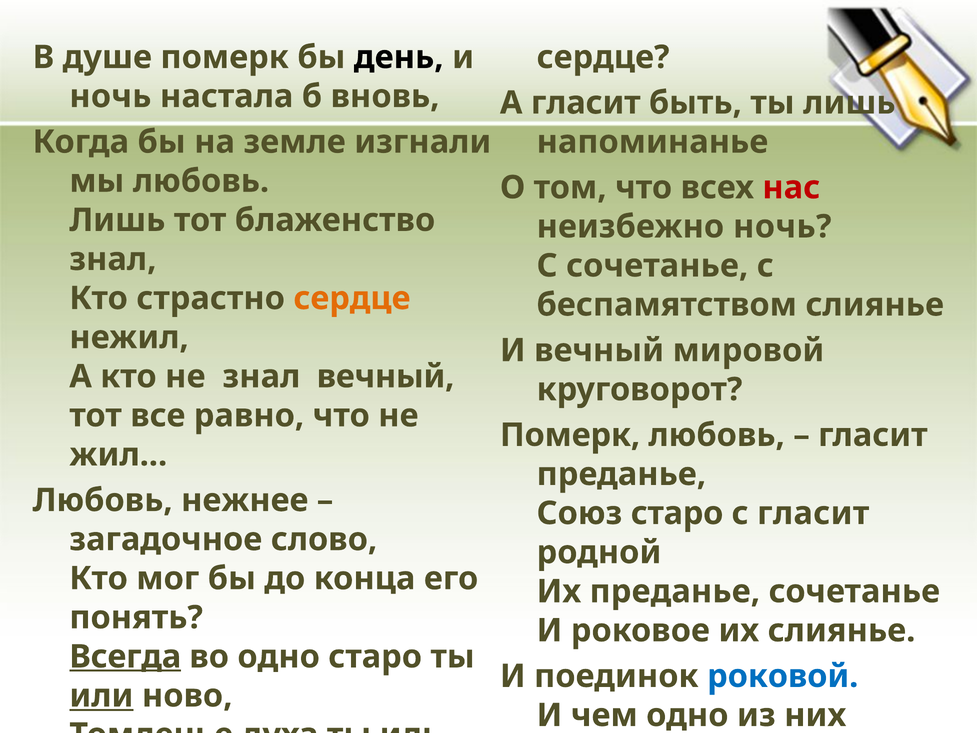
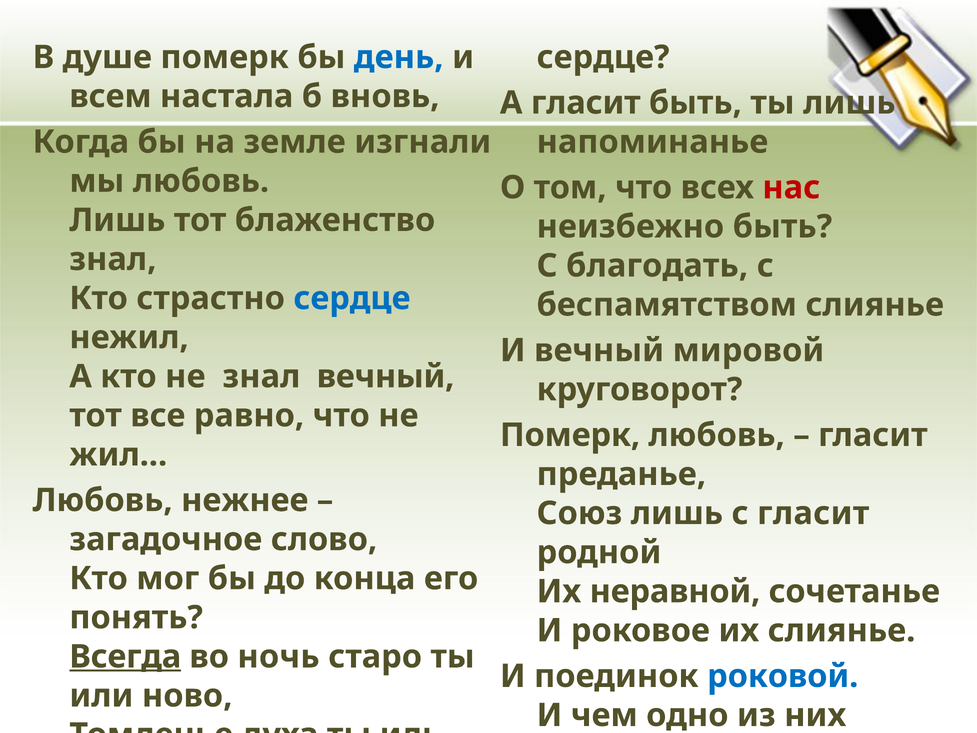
день at (399, 57) colour: black -> blue
ночь at (110, 96): ночь -> всем
неизбежно ночь: ночь -> быть
С сочетанье: сочетанье -> благодать
сердце at (352, 298) colour: orange -> blue
Союз старо: старо -> лишь
Их преданье: преданье -> неравной
во одно: одно -> ночь
или at (101, 696) underline: present -> none
